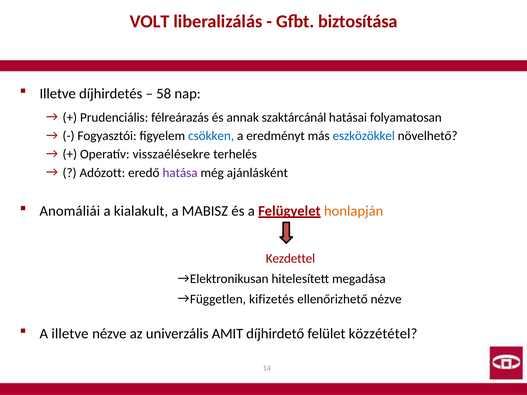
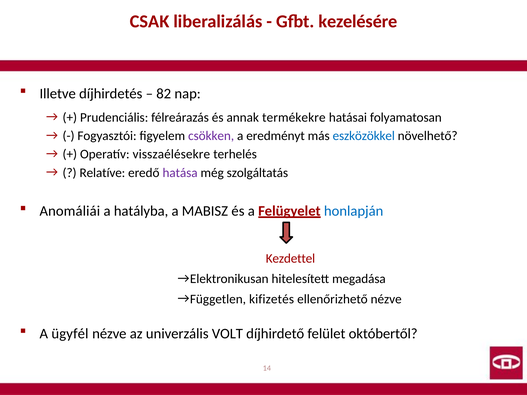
VOLT: VOLT -> CSAK
biztosítása: biztosítása -> kezelésére
58: 58 -> 82
szaktárcánál: szaktárcánál -> termékekre
csökken colour: blue -> purple
Adózott: Adózott -> Relatíve
ajánlásként: ajánlásként -> szolgáltatás
kialakult: kialakult -> hatályba
honlapján colour: orange -> blue
A illetve: illetve -> ügyfél
AMIT: AMIT -> VOLT
közzététel: közzététel -> októbertől
